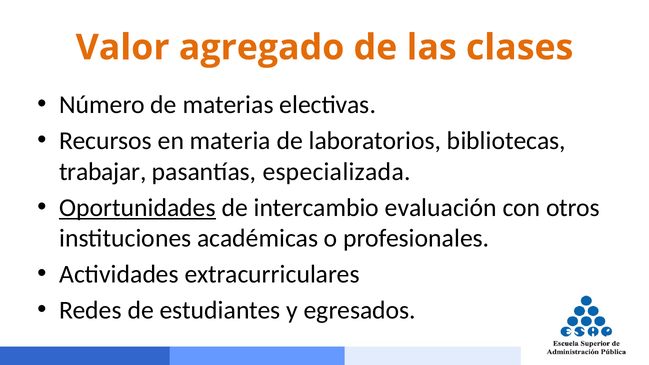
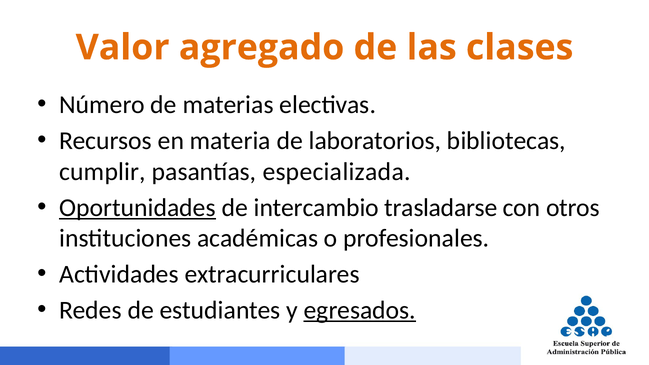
trabajar: trabajar -> cumplir
evaluación: evaluación -> trasladarse
egresados underline: none -> present
